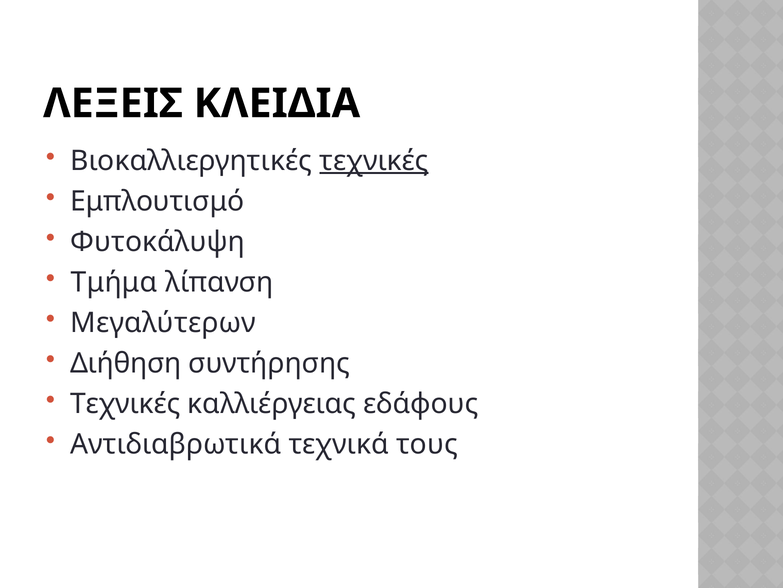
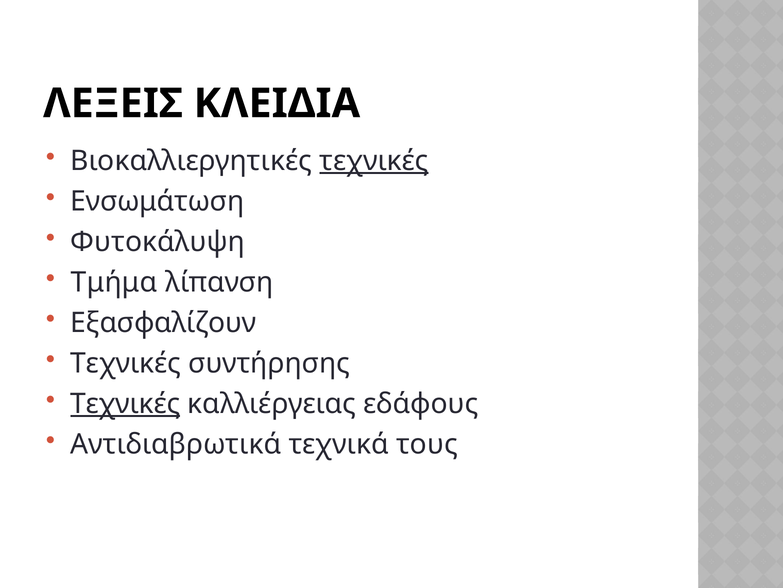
Εμπλουτισμό: Εμπλουτισμό -> Ενσωμάτωση
Μεγαλύτερων: Μεγαλύτερων -> Εξασφαλίζουν
Διήθηση at (126, 363): Διήθηση -> Τεχνικές
Τεχνικές at (125, 403) underline: none -> present
